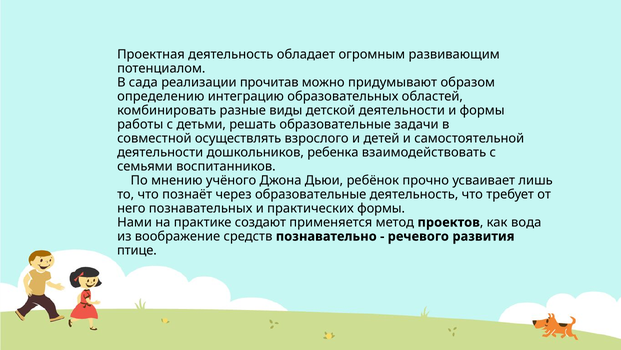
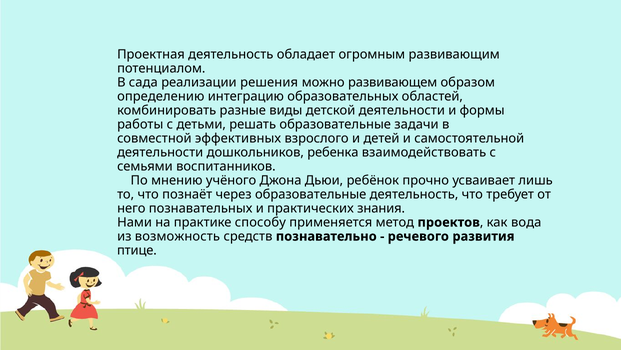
прочитав: прочитав -> решения
придумывают: придумывают -> развивающем
осуществлять: осуществлять -> эффективных
практических формы: формы -> знания
создают: создают -> способу
воображение: воображение -> возможность
